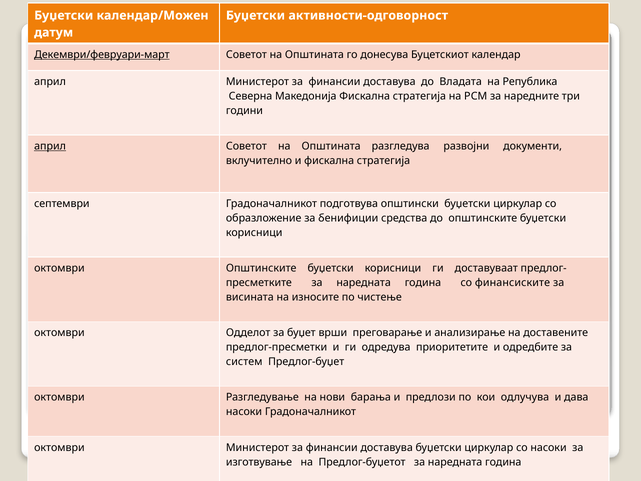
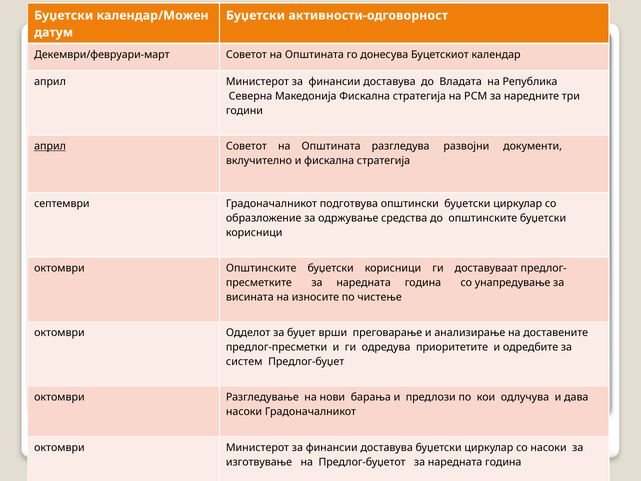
Декември/февруари-март underline: present -> none
бенифиции: бенифиции -> одржување
финансиските: финансиските -> унапредување
